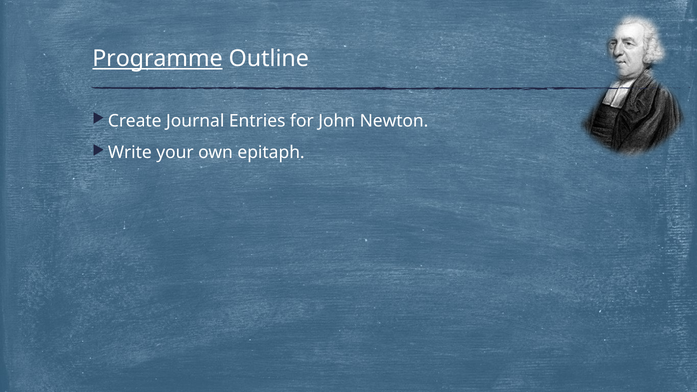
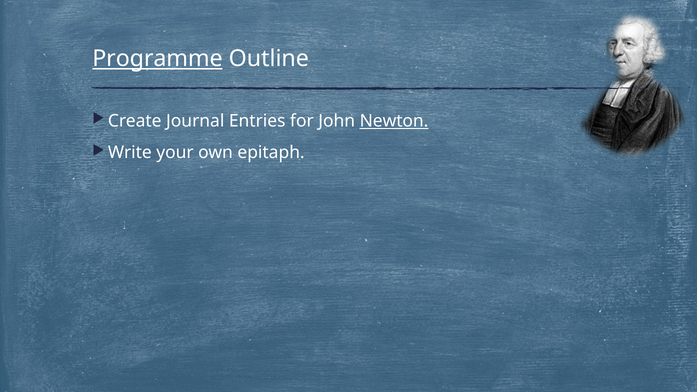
Newton underline: none -> present
